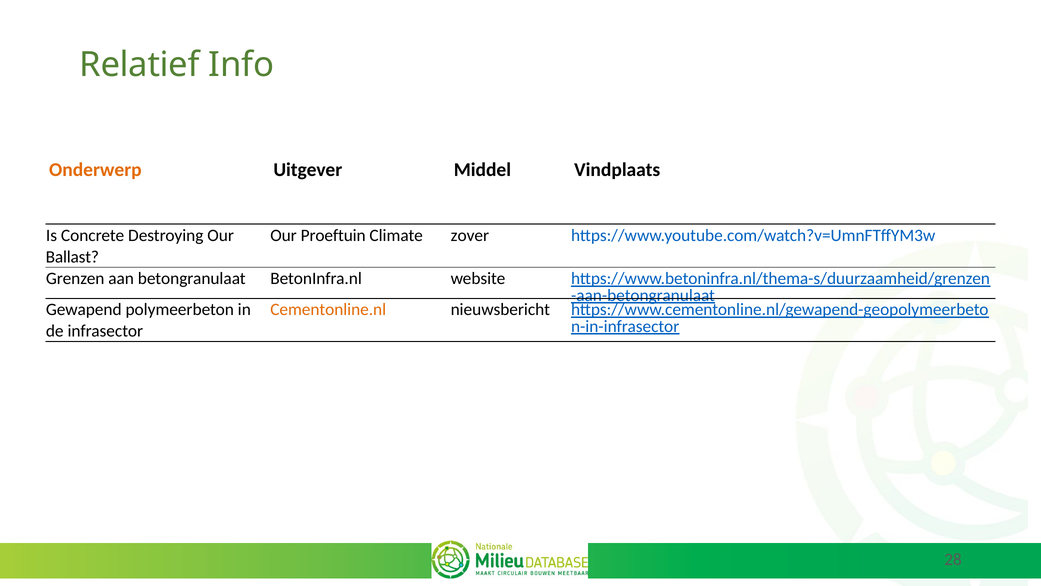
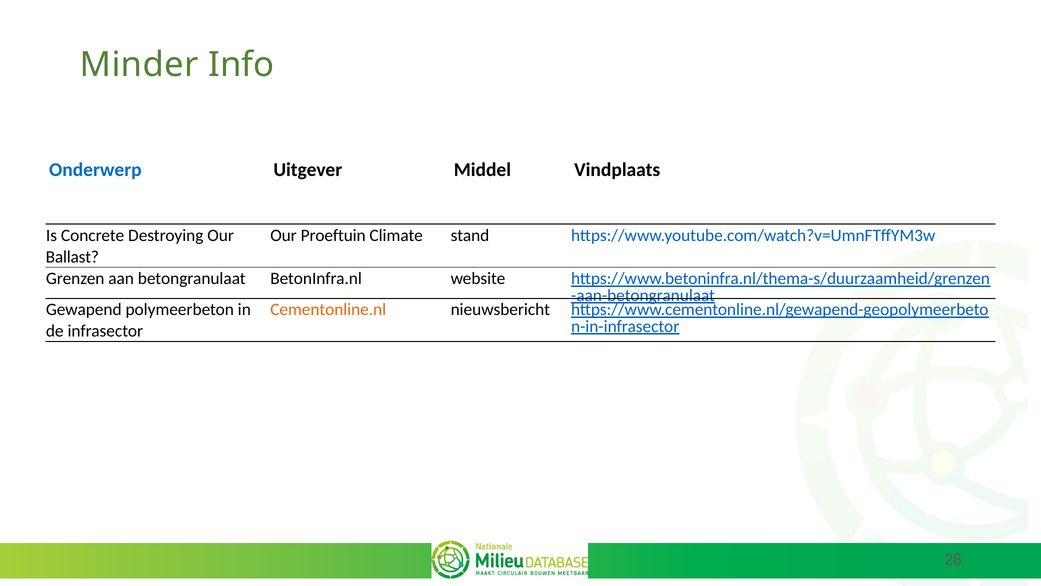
Relatief: Relatief -> Minder
Onderwerp colour: orange -> blue
zover: zover -> stand
